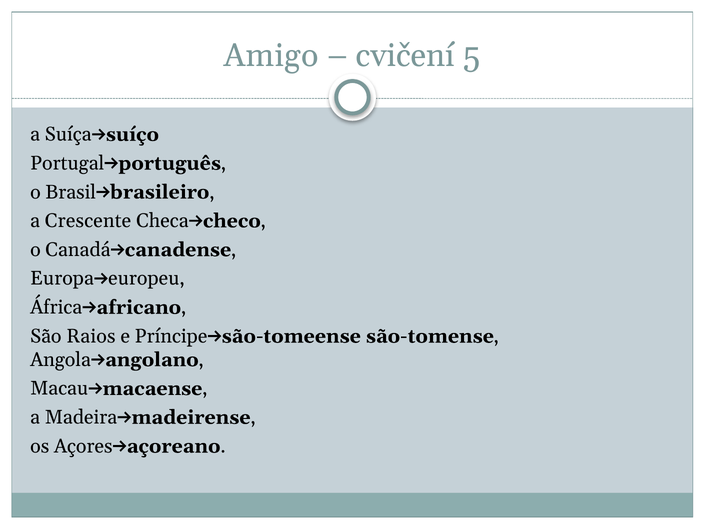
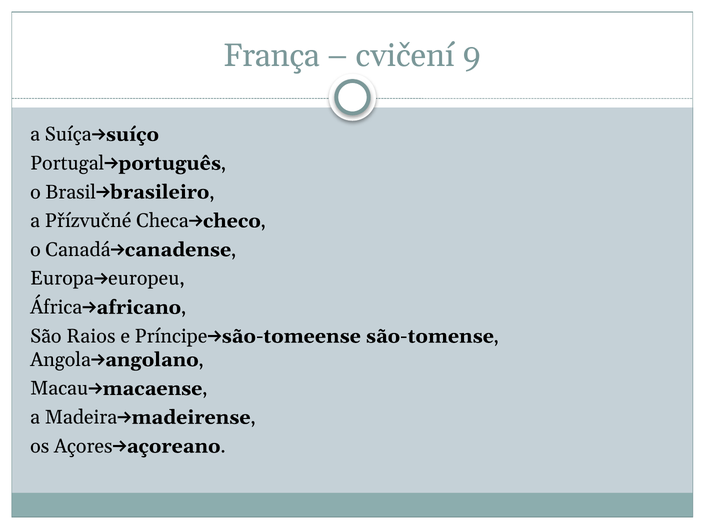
Amigo: Amigo -> França
5: 5 -> 9
Crescente: Crescente -> Přízvučné
